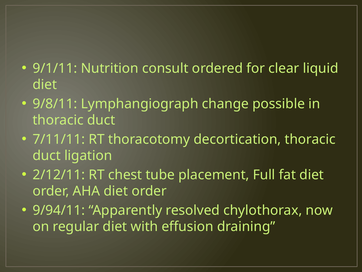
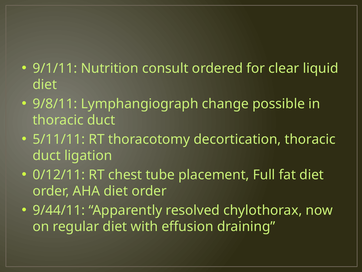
7/11/11: 7/11/11 -> 5/11/11
2/12/11: 2/12/11 -> 0/12/11
9/94/11: 9/94/11 -> 9/44/11
